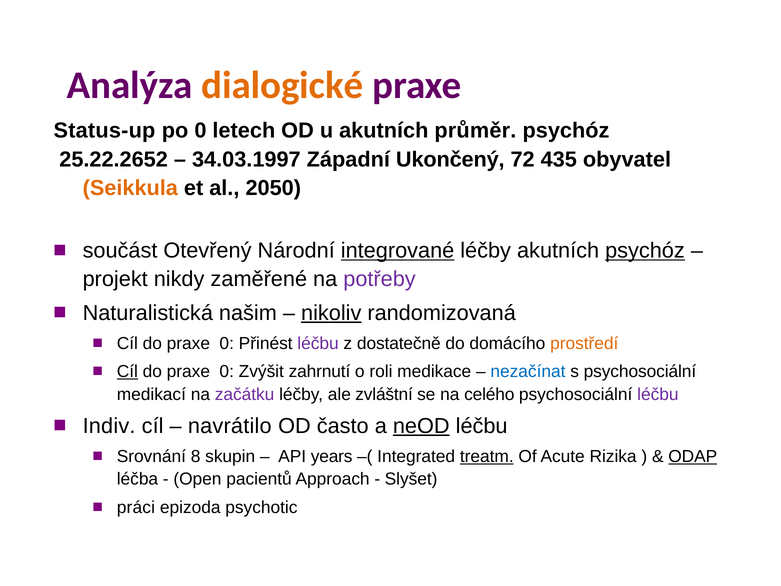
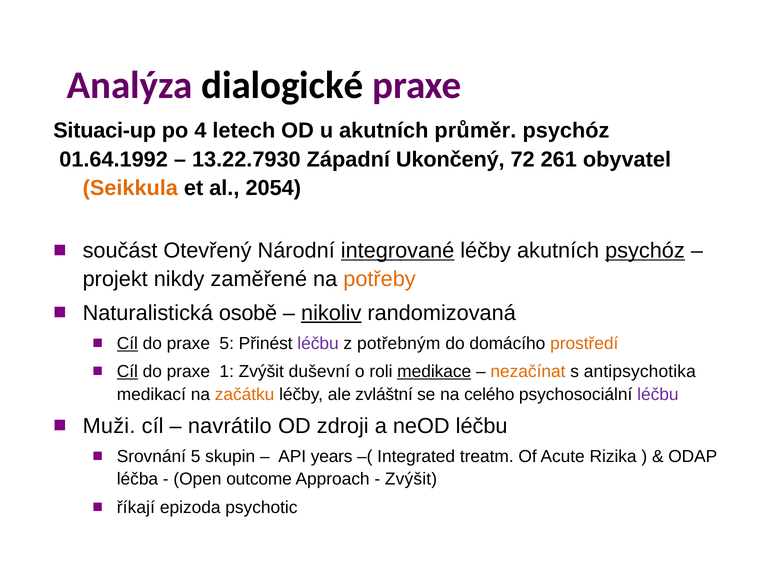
dialogické colour: orange -> black
Status-up: Status-up -> Situaci-up
po 0: 0 -> 4
25.22.2652: 25.22.2652 -> 01.64.1992
34.03.1997: 34.03.1997 -> 13.22.7930
435: 435 -> 261
2050: 2050 -> 2054
potřeby colour: purple -> orange
našim: našim -> osobě
Cíl at (127, 343) underline: none -> present
0 at (227, 343): 0 -> 5
dostatečně: dostatečně -> potřebným
0 at (227, 371): 0 -> 1
zahrnutí: zahrnutí -> duševní
medikace underline: none -> present
nezačínat colour: blue -> orange
s psychosociální: psychosociální -> antipsychotika
začátku colour: purple -> orange
Indiv: Indiv -> Muži
často: často -> zdroji
neOD underline: present -> none
Srovnání 8: 8 -> 5
treatm underline: present -> none
ODAP underline: present -> none
pacientů: pacientů -> outcome
Slyšet at (411, 479): Slyšet -> Zvýšit
práci: práci -> říkají
